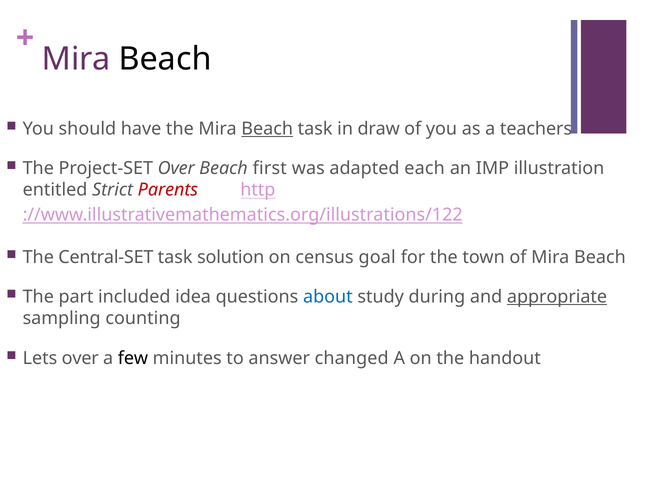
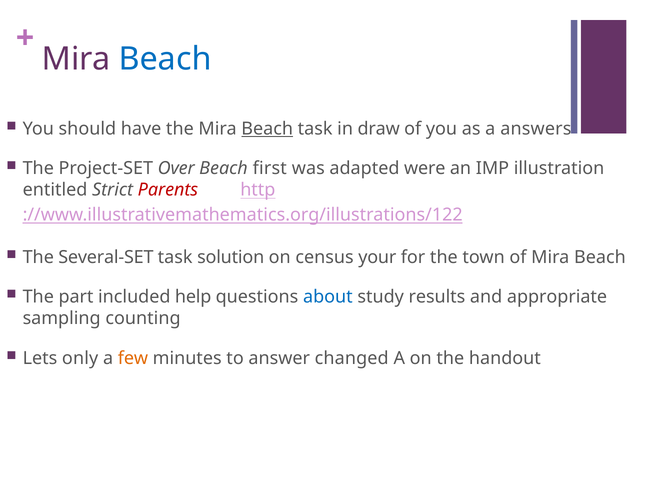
Beach at (165, 59) colour: black -> blue
teachers: teachers -> answers
each: each -> were
Central-SET: Central-SET -> Several-SET
goal: goal -> your
idea: idea -> help
during: during -> results
appropriate underline: present -> none
Lets over: over -> only
few colour: black -> orange
